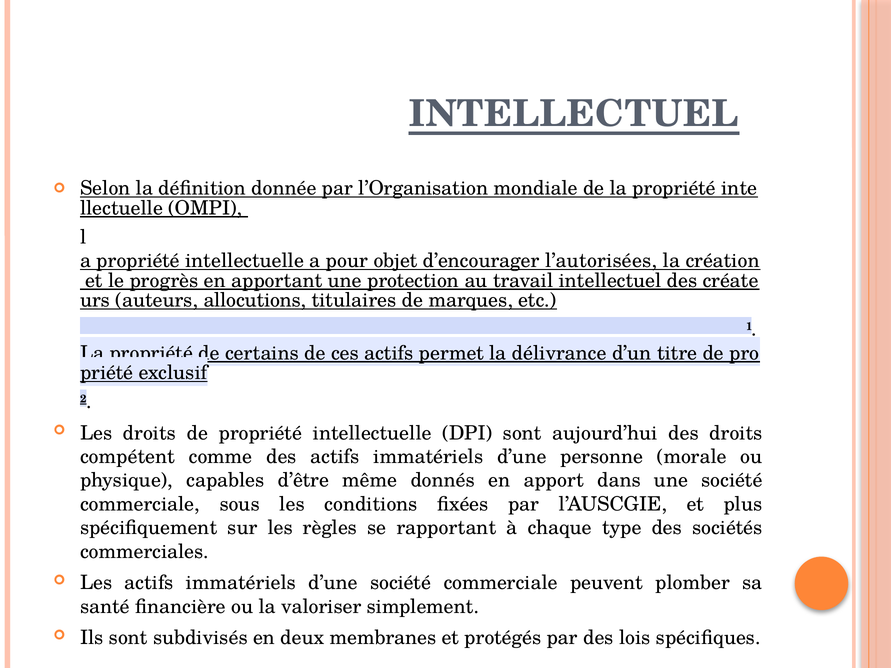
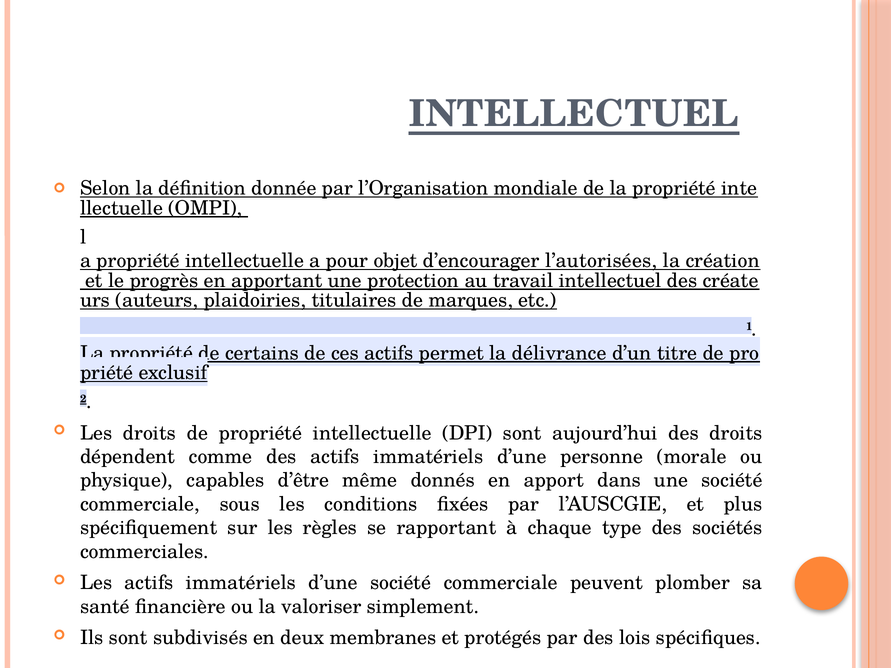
allocutions: allocutions -> plaidoiries
compétent: compétent -> dépendent
